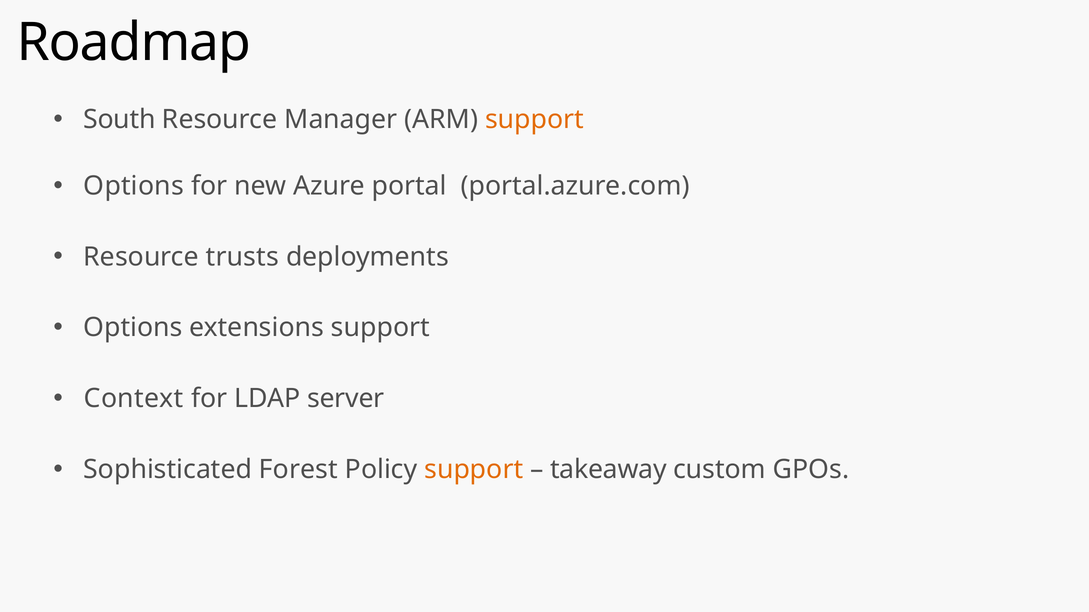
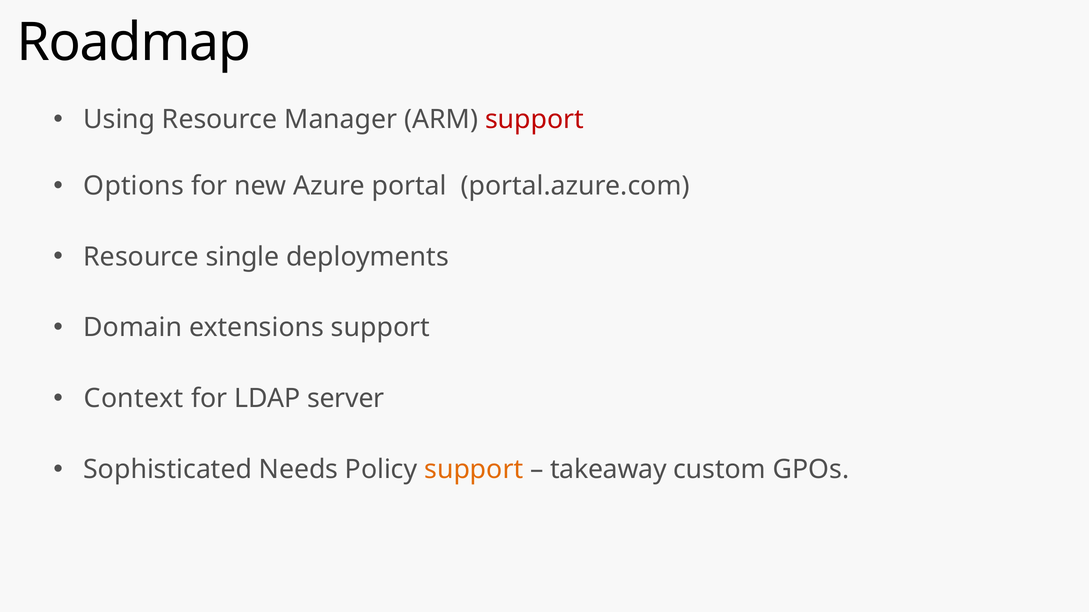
South: South -> Using
support at (535, 120) colour: orange -> red
trusts: trusts -> single
Options at (133, 328): Options -> Domain
Forest: Forest -> Needs
